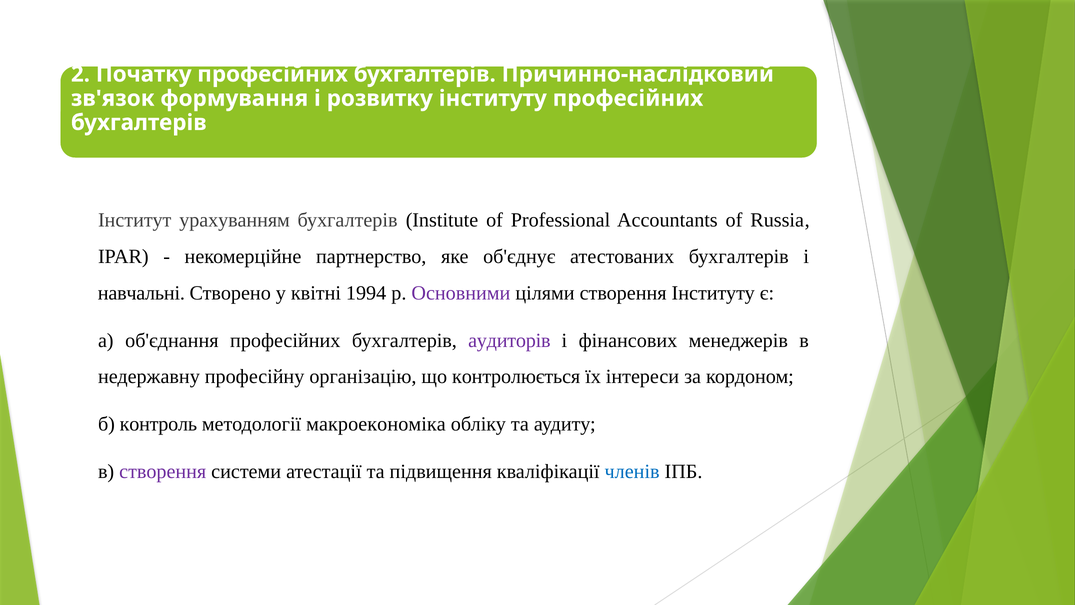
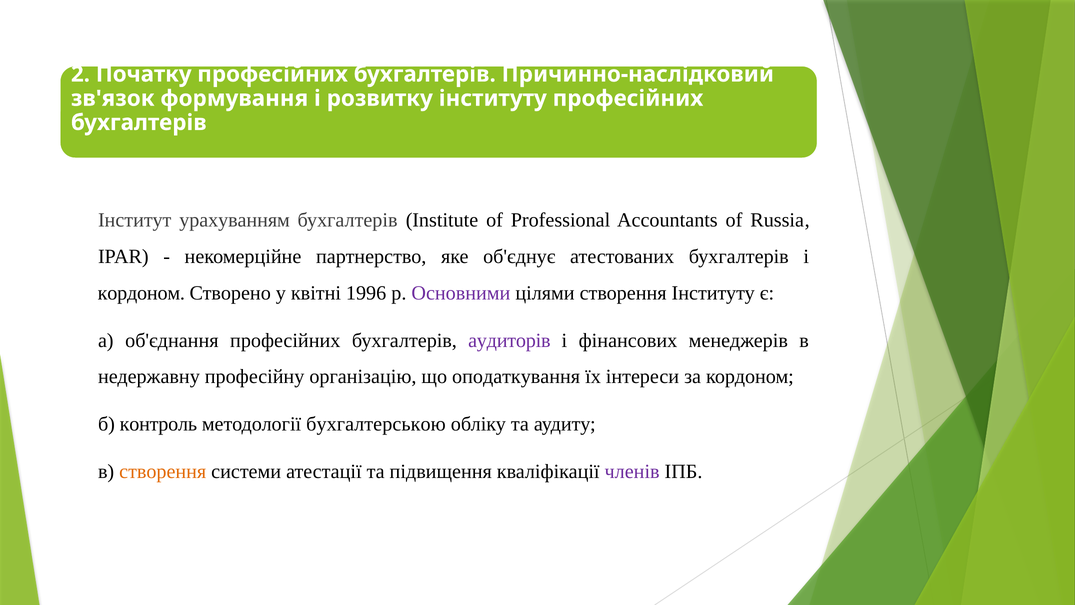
навчальні at (141, 293): навчальні -> кордоном
1994: 1994 -> 1996
контролюється: контролюється -> оподаткування
макроекономіка: макроекономіка -> бухгалтерською
створення at (163, 471) colour: purple -> orange
членів colour: blue -> purple
